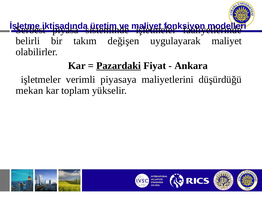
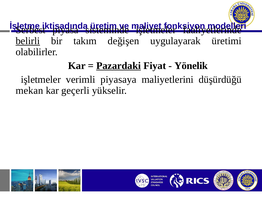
belirli underline: none -> present
uygulayarak maliyet: maliyet -> üretimi
Ankara: Ankara -> Yönelik
toplam: toplam -> geçerli
